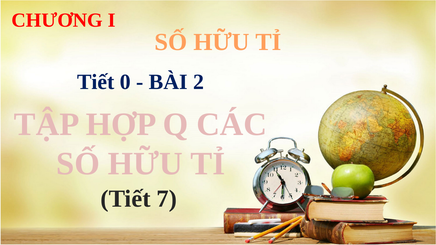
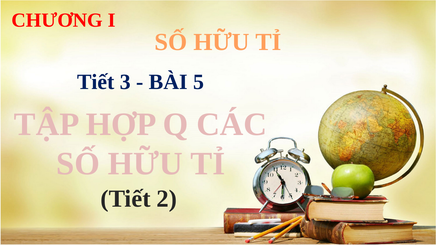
0: 0 -> 3
2: 2 -> 5
7: 7 -> 2
